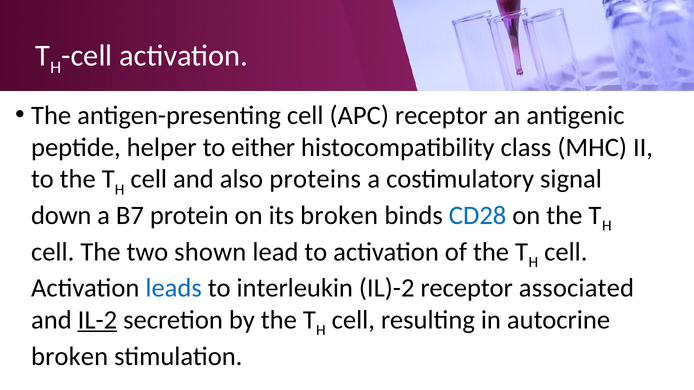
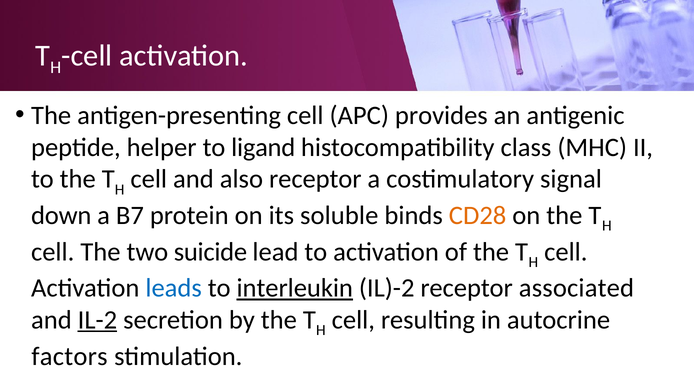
APC receptor: receptor -> provides
either: either -> ligand
also proteins: proteins -> receptor
its broken: broken -> soluble
CD28 colour: blue -> orange
shown: shown -> suicide
interleukin underline: none -> present
broken at (70, 357): broken -> factors
